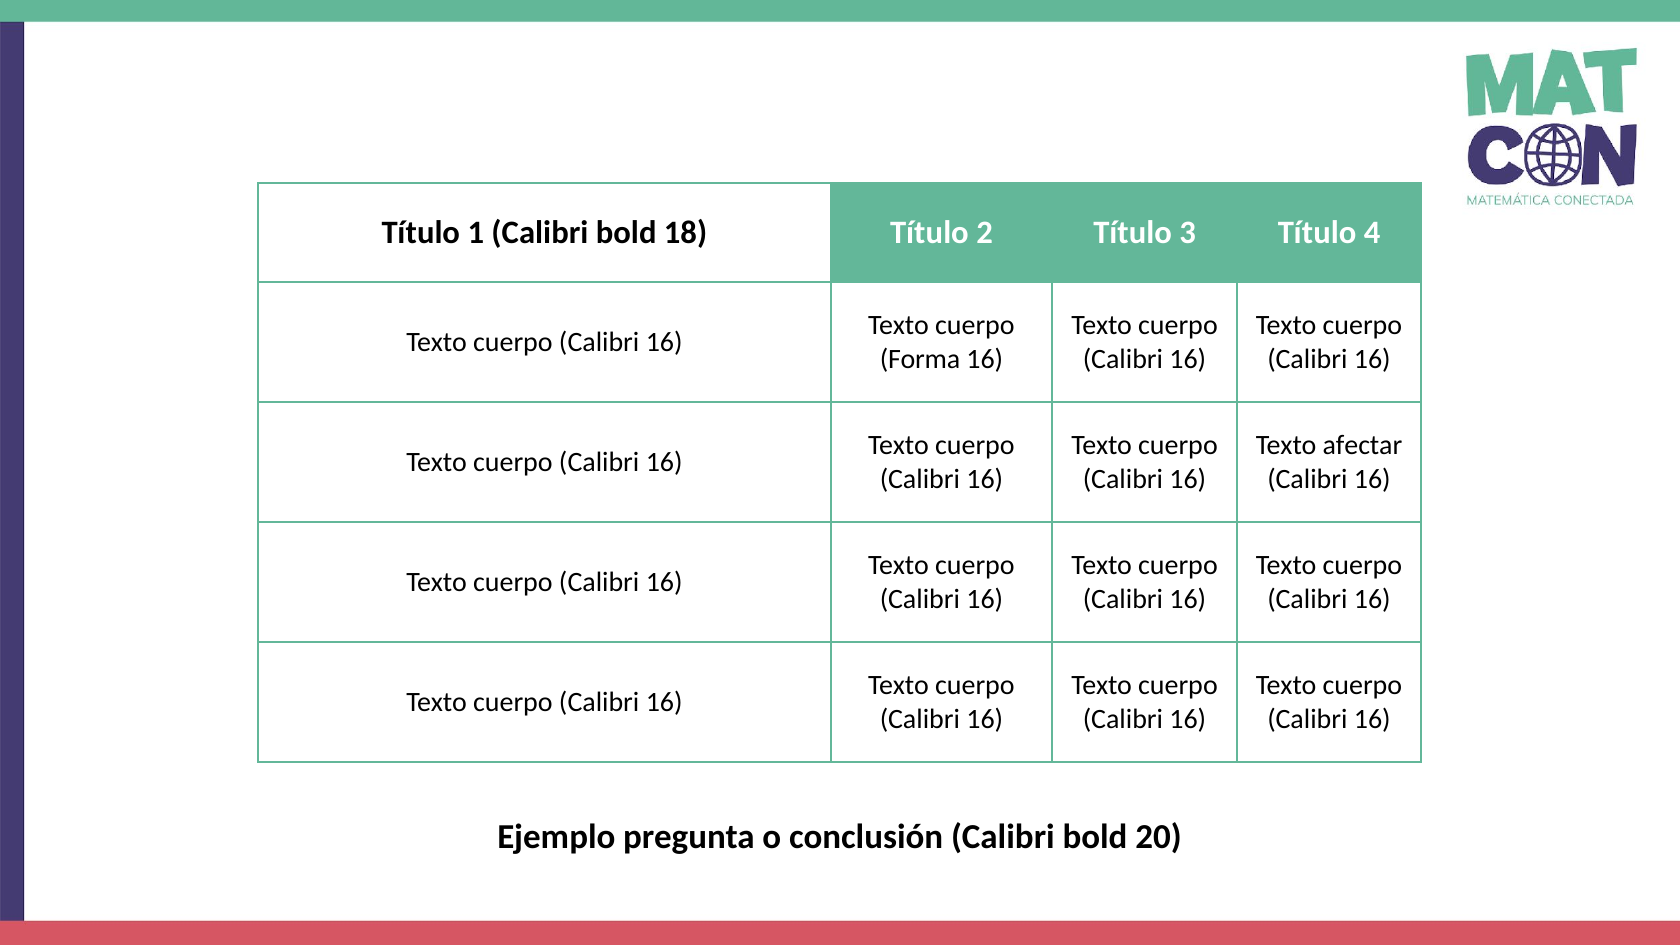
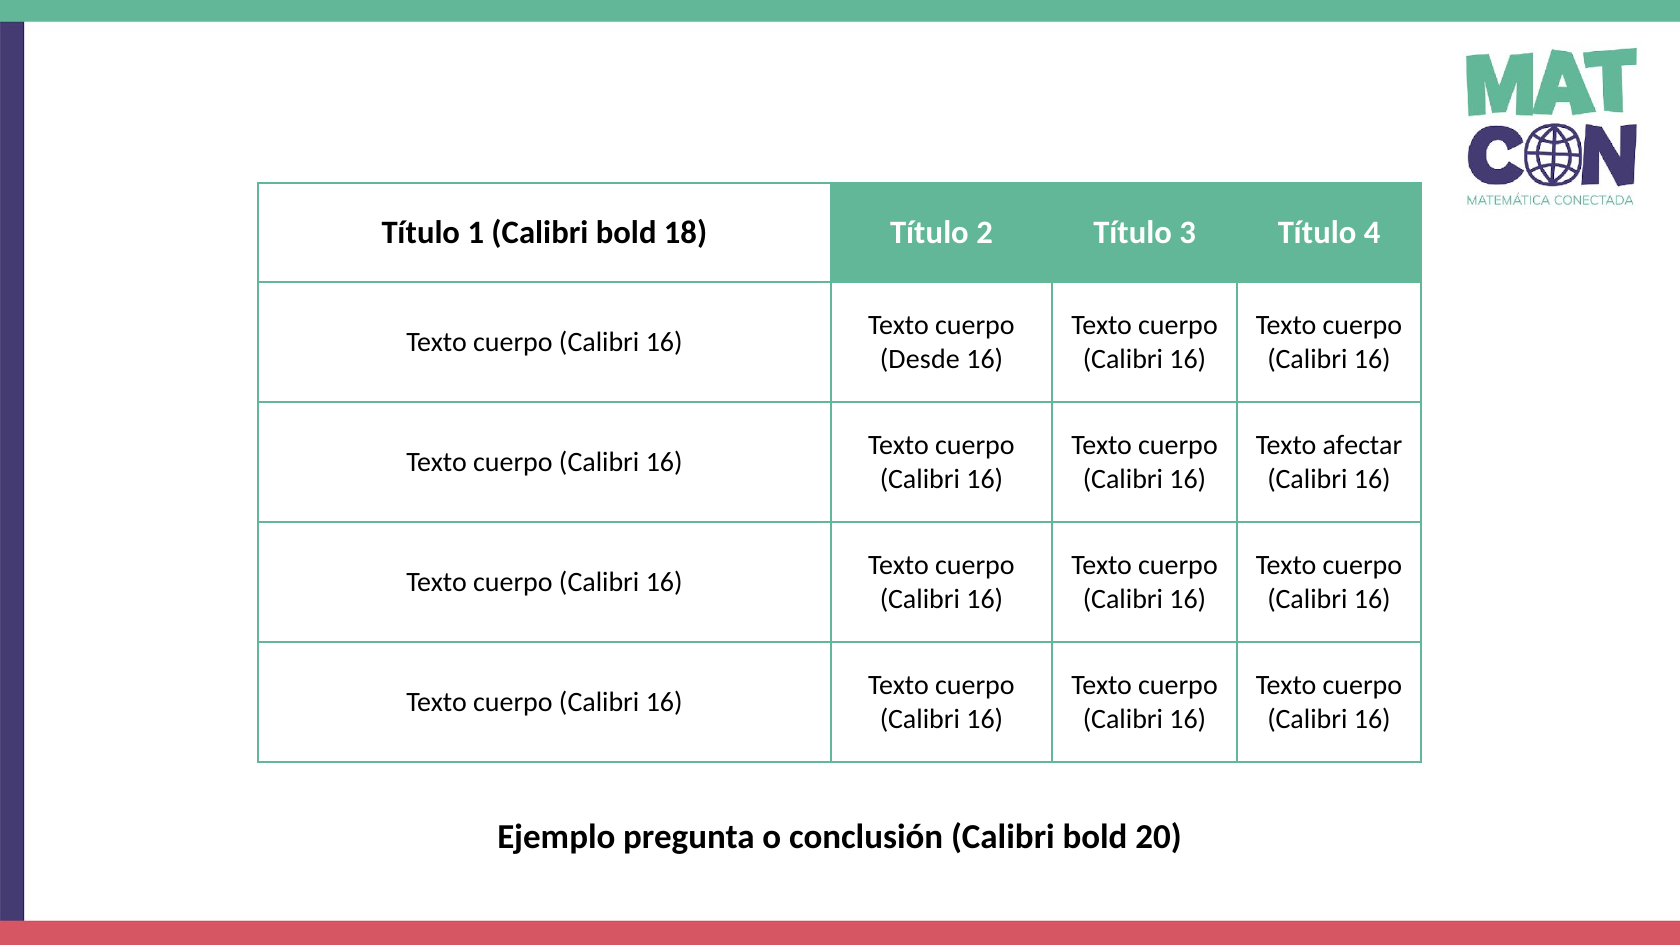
Forma: Forma -> Desde
